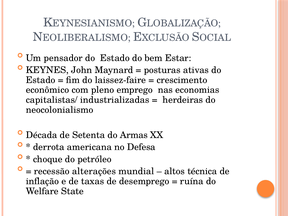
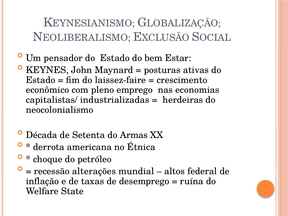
Defesa: Defesa -> Étnica
técnica: técnica -> federal
